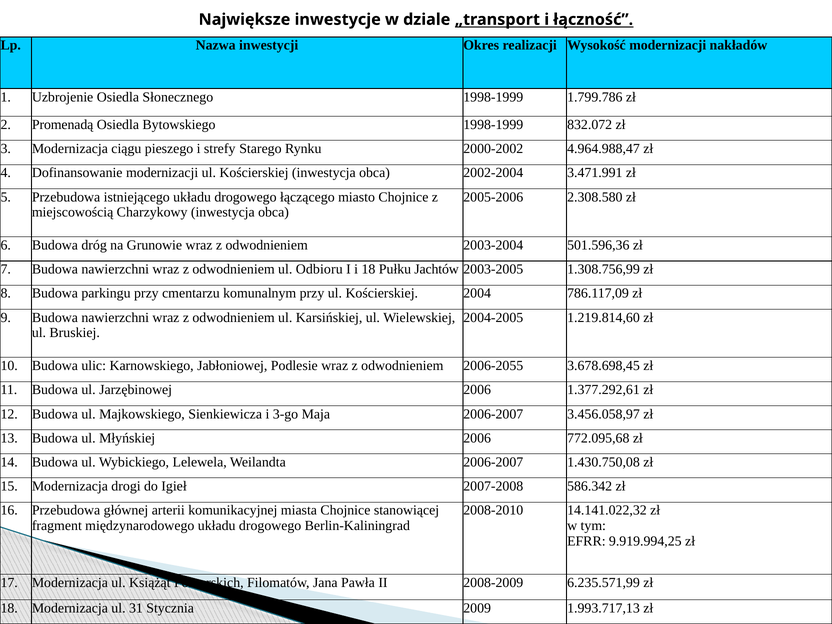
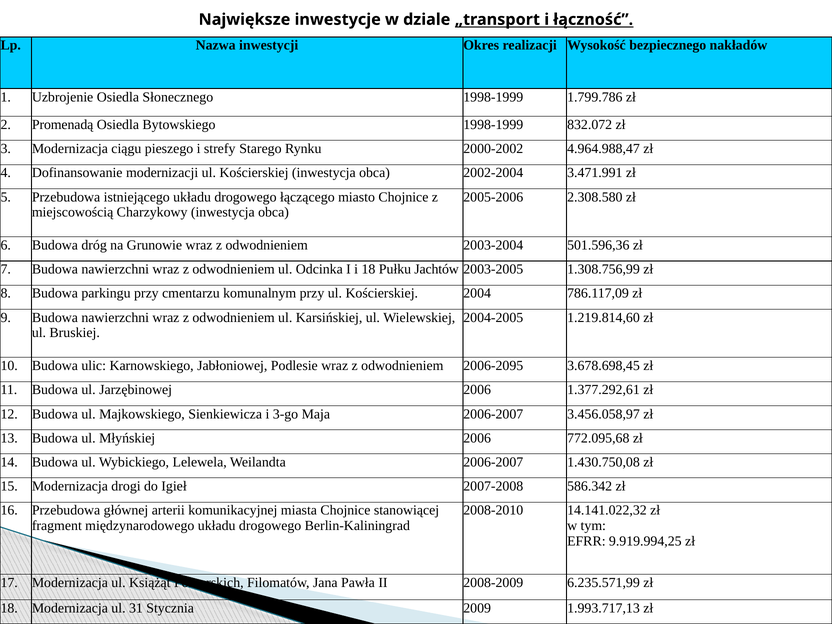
Wysokość modernizacji: modernizacji -> bezpiecznego
Odbioru: Odbioru -> Odcinka
2006-2055: 2006-2055 -> 2006-2095
